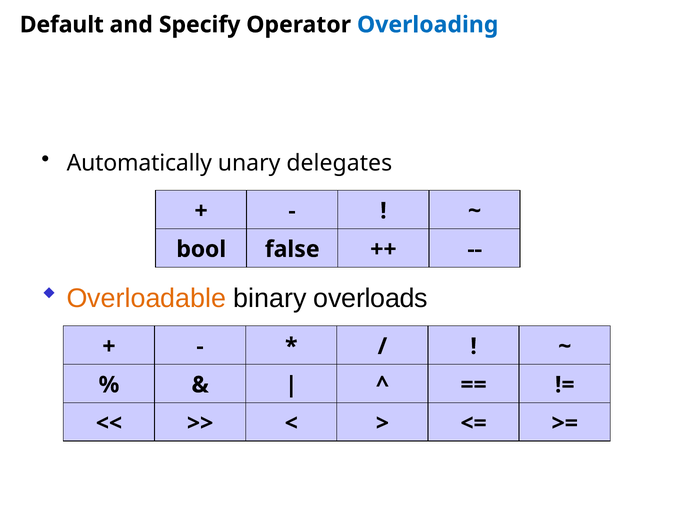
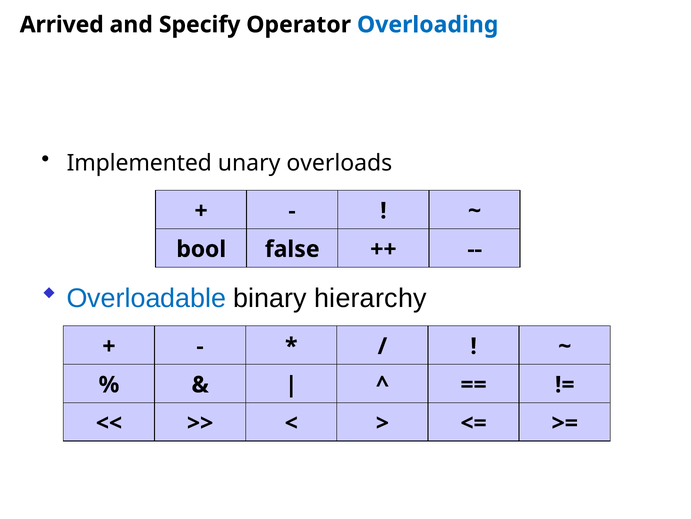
Default: Default -> Arrived
Automatically: Automatically -> Implemented
delegates: delegates -> overloads
Overloadable colour: orange -> blue
overloads: overloads -> hierarchy
